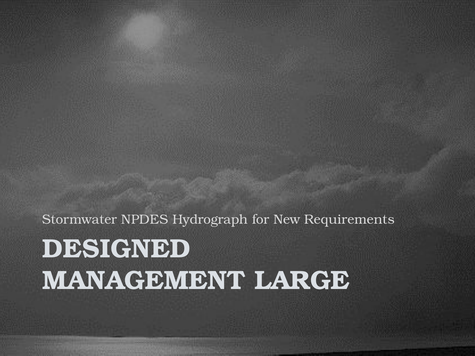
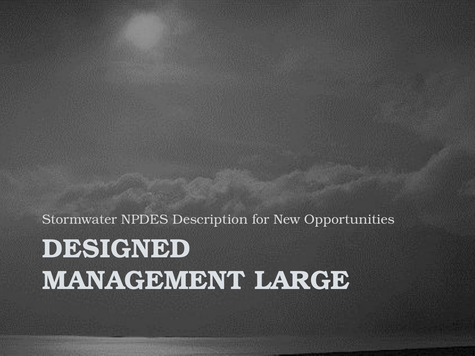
Hydrograph: Hydrograph -> Description
Requirements: Requirements -> Opportunities
